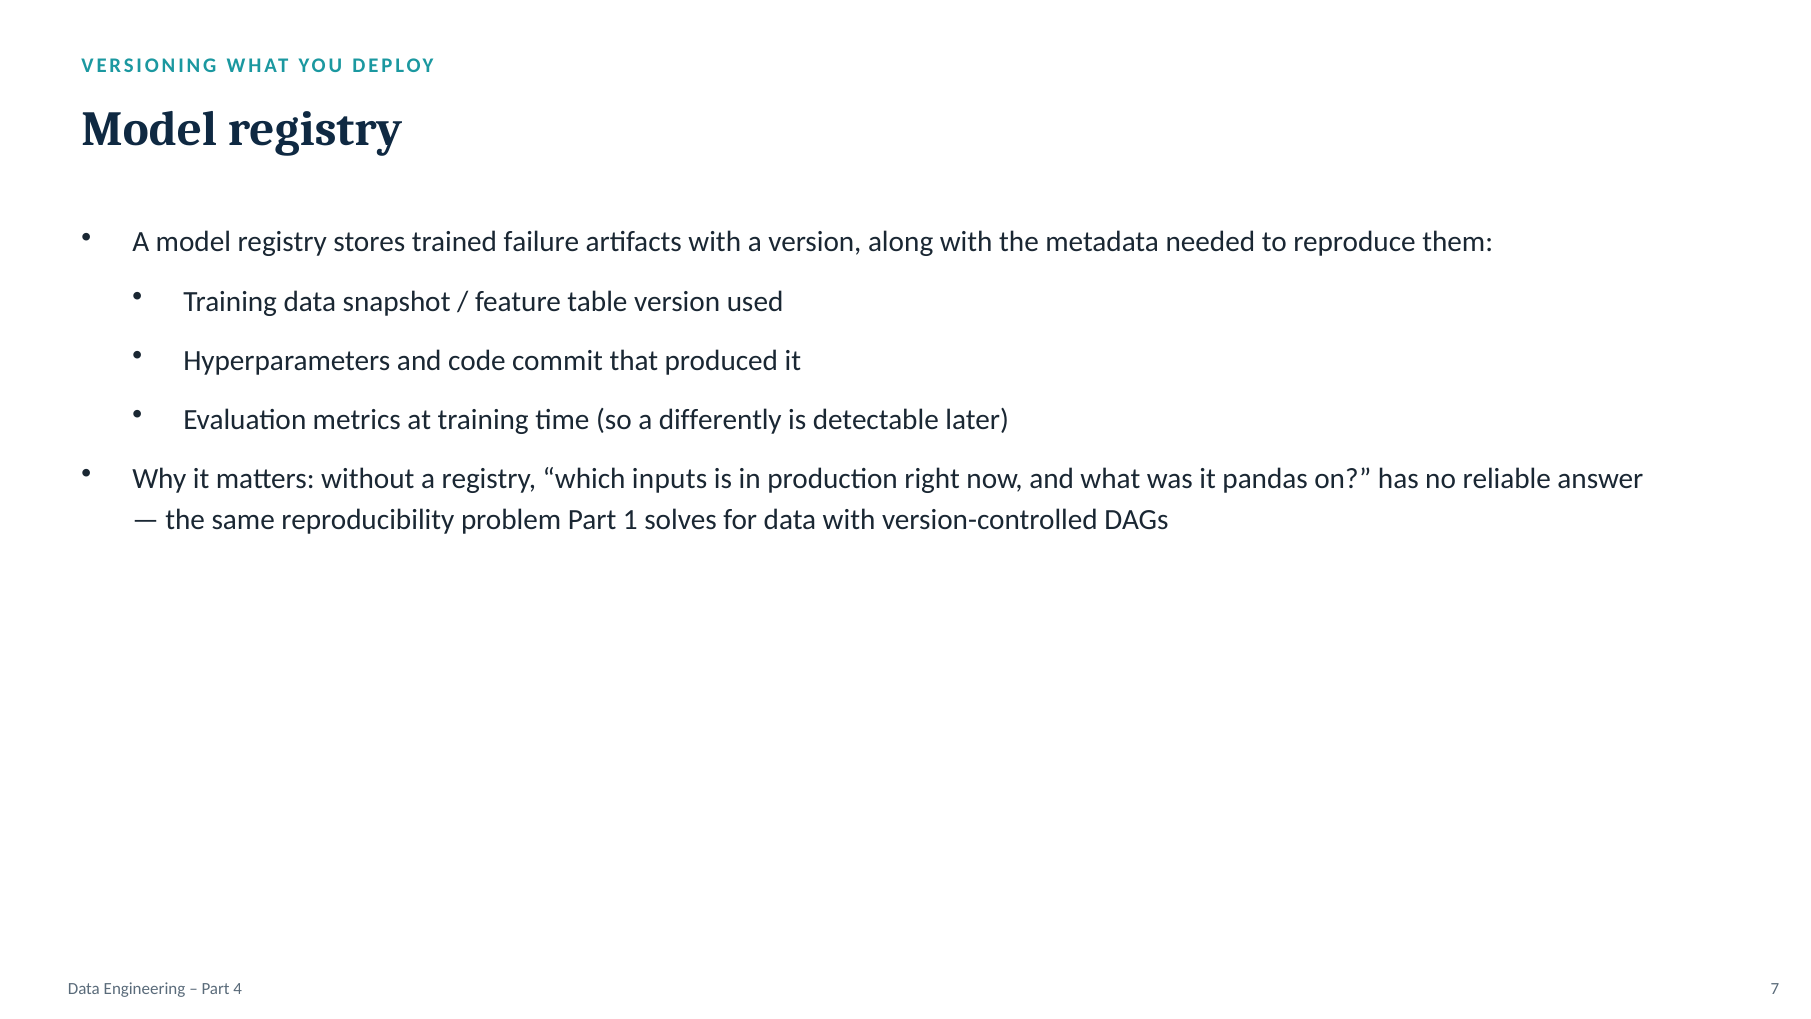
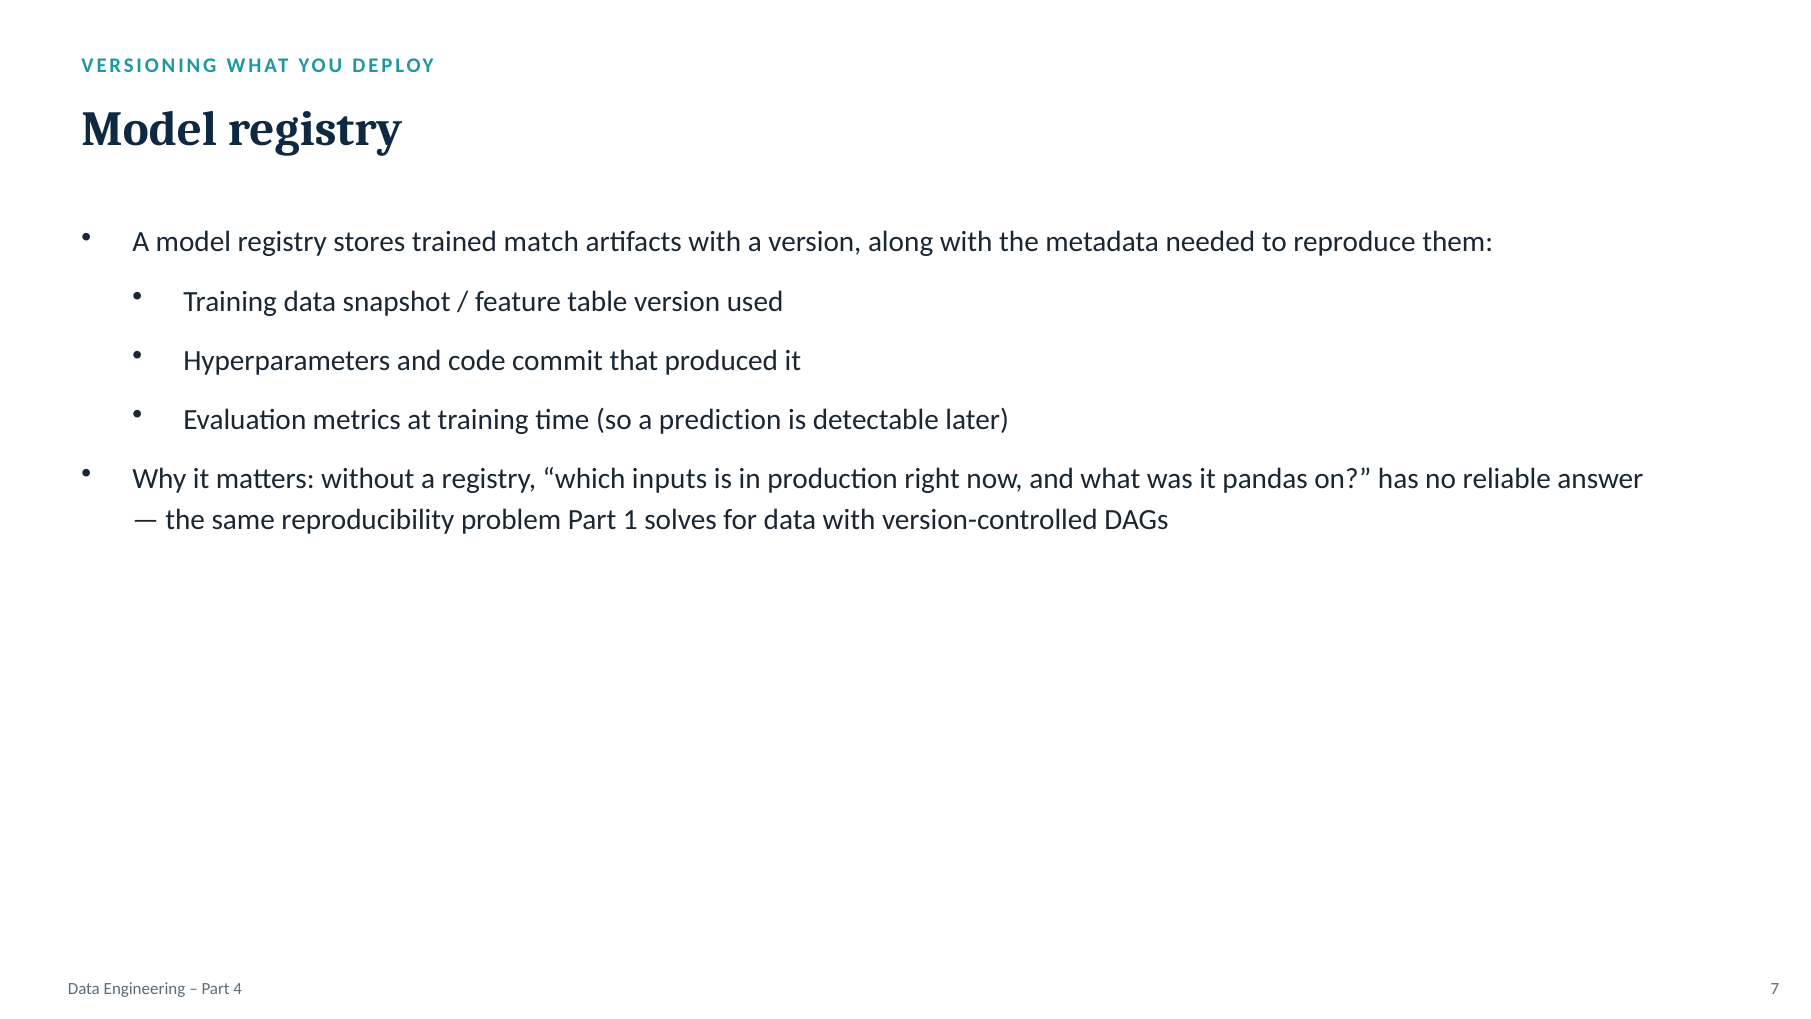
failure: failure -> match
differently: differently -> prediction
